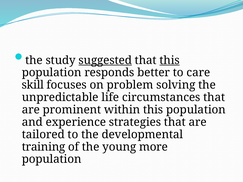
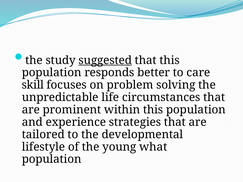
this at (170, 60) underline: present -> none
training: training -> lifestyle
more: more -> what
